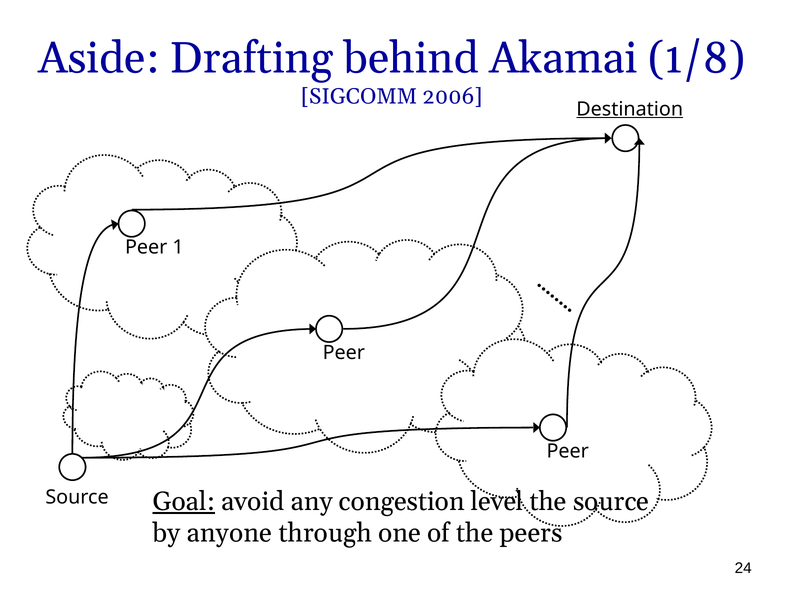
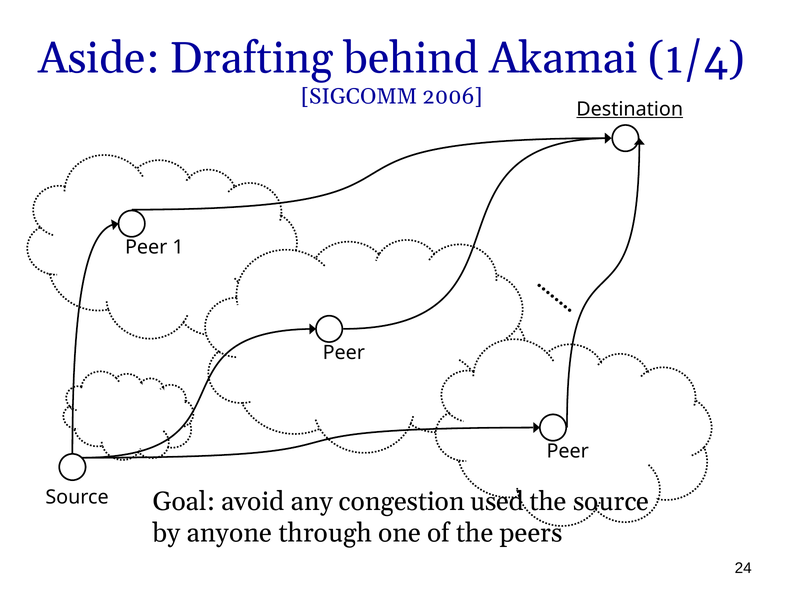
1/8: 1/8 -> 1/4
Goal underline: present -> none
level: level -> used
